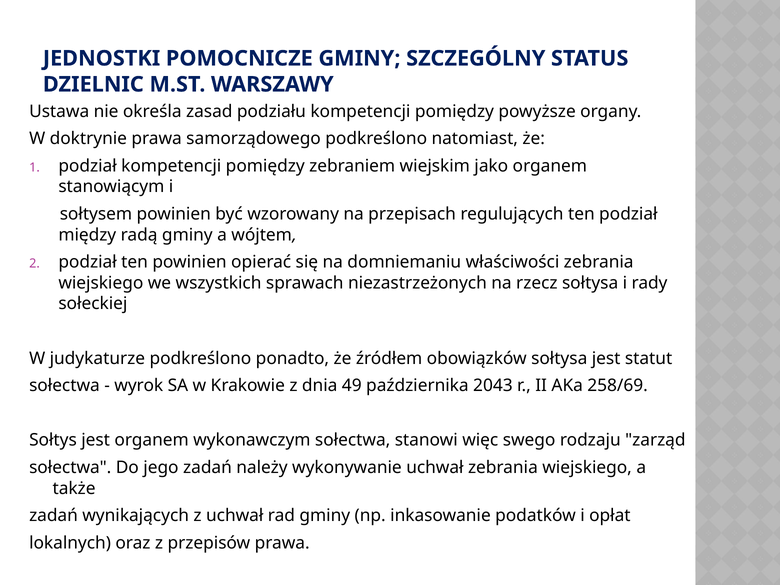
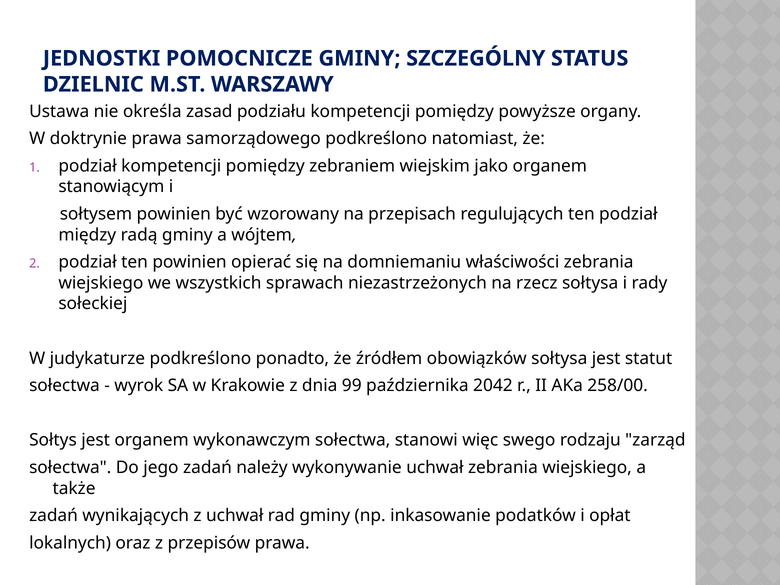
49: 49 -> 99
2043: 2043 -> 2042
258/69: 258/69 -> 258/00
